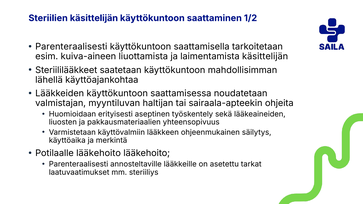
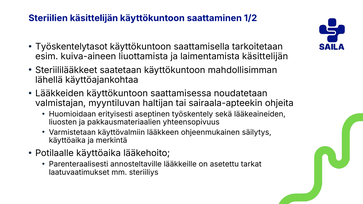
Parenteraalisesti at (71, 47): Parenteraalisesti -> Työskentelytasot
Potilaalle lääkehoito: lääkehoito -> käyttöaika
